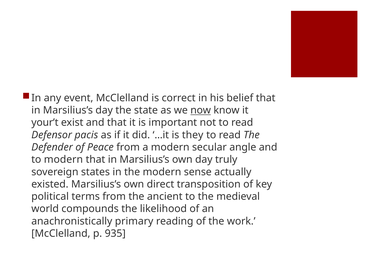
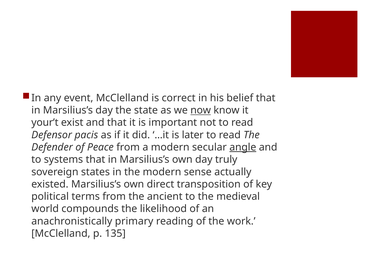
they: they -> later
angle underline: none -> present
to modern: modern -> systems
935: 935 -> 135
